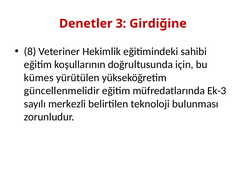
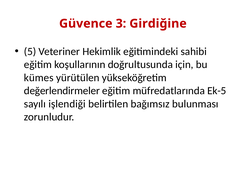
Denetler: Denetler -> Güvence
8: 8 -> 5
güncellenmelidir: güncellenmelidir -> değerlendirmeler
Ek-3: Ek-3 -> Ek-5
merkezli: merkezli -> işlendiği
teknoloji: teknoloji -> bağımsız
